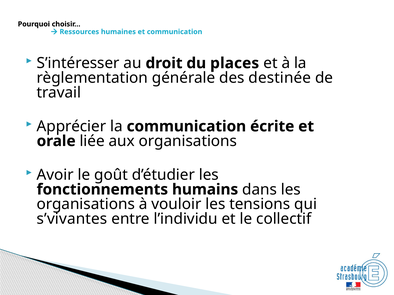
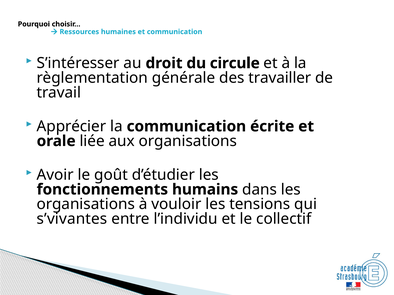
places: places -> circule
destinée: destinée -> travailler
